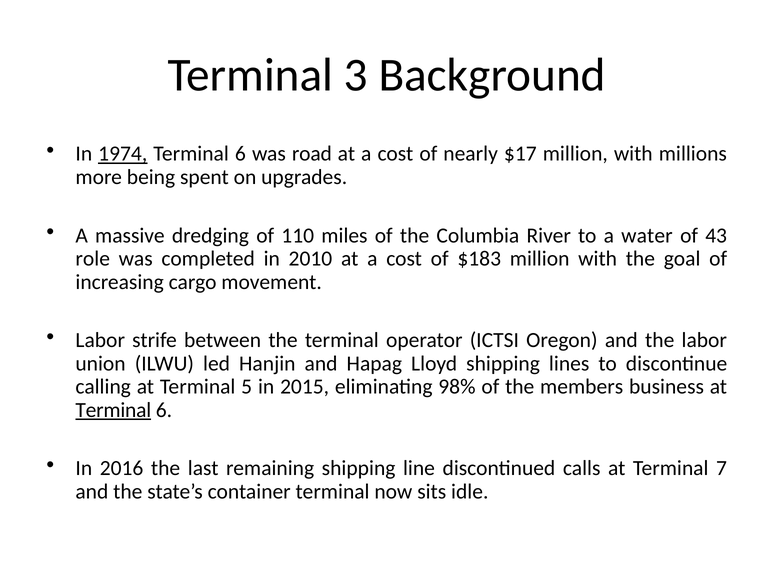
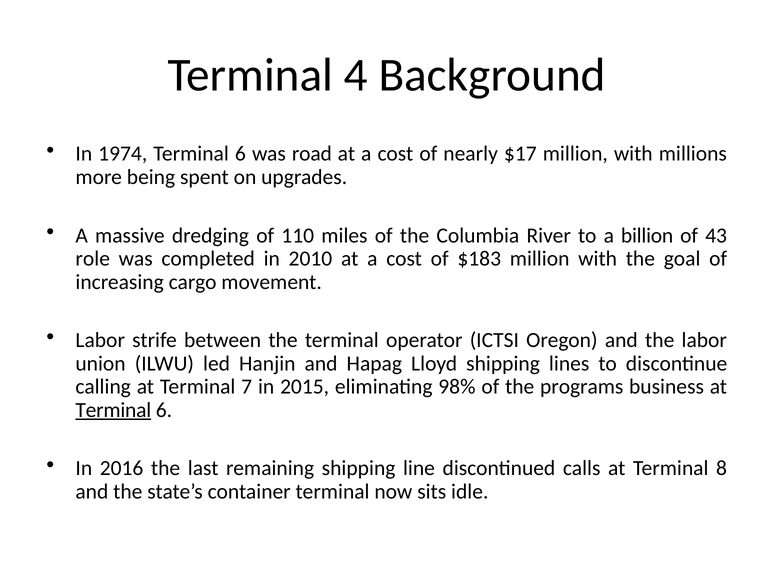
3: 3 -> 4
1974 underline: present -> none
water: water -> billion
5: 5 -> 7
members: members -> programs
7: 7 -> 8
